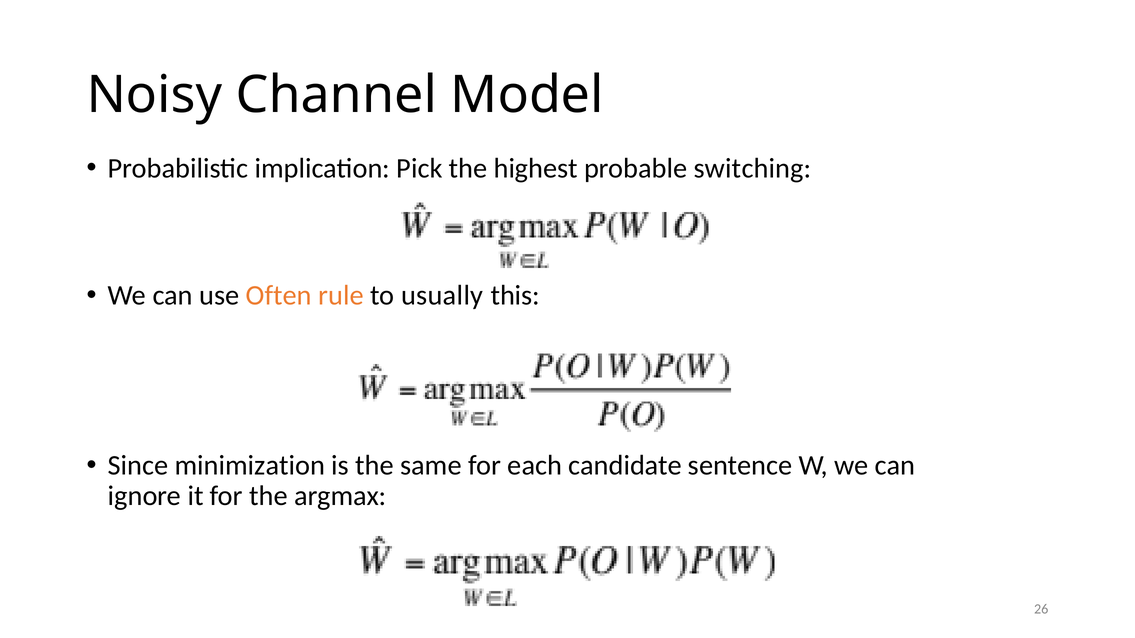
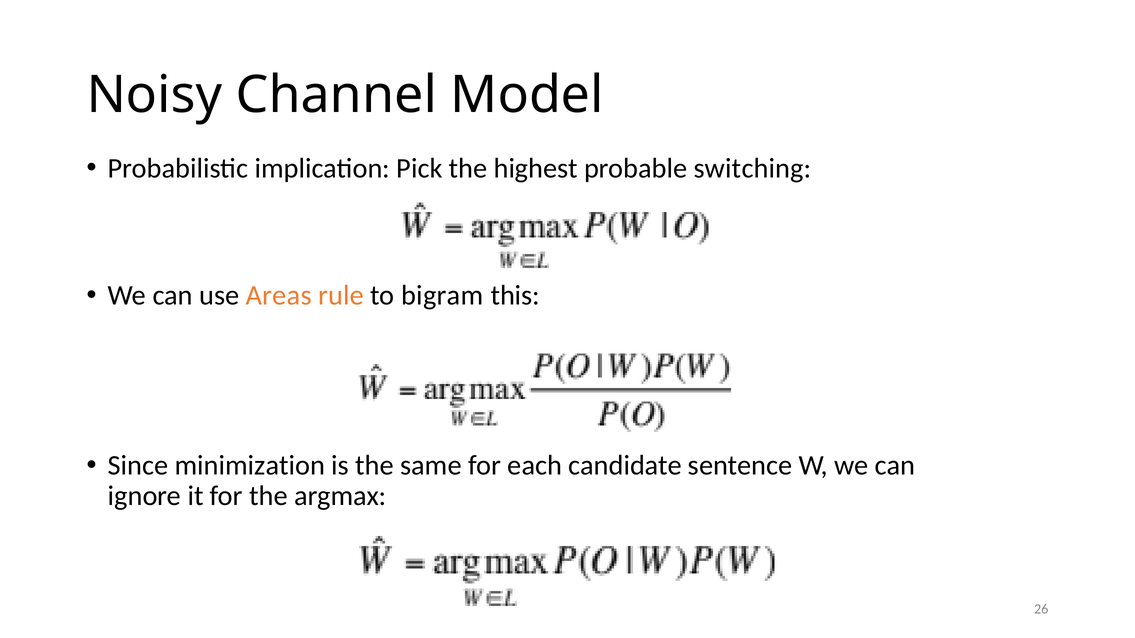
Often: Often -> Areas
usually: usually -> bigram
